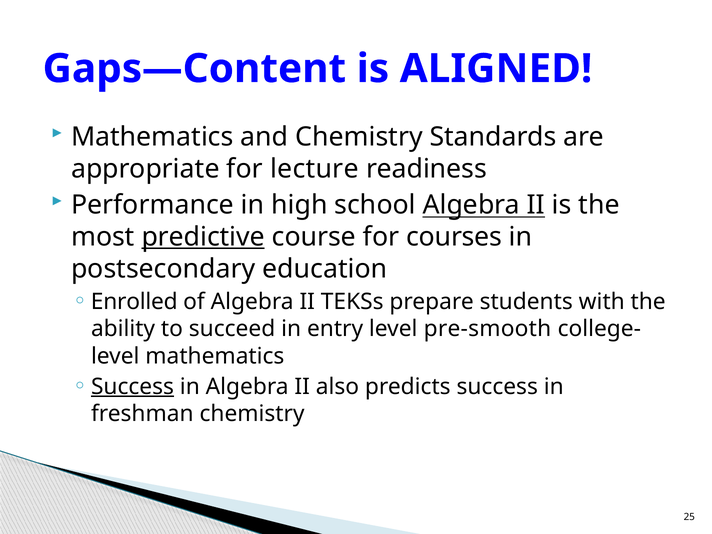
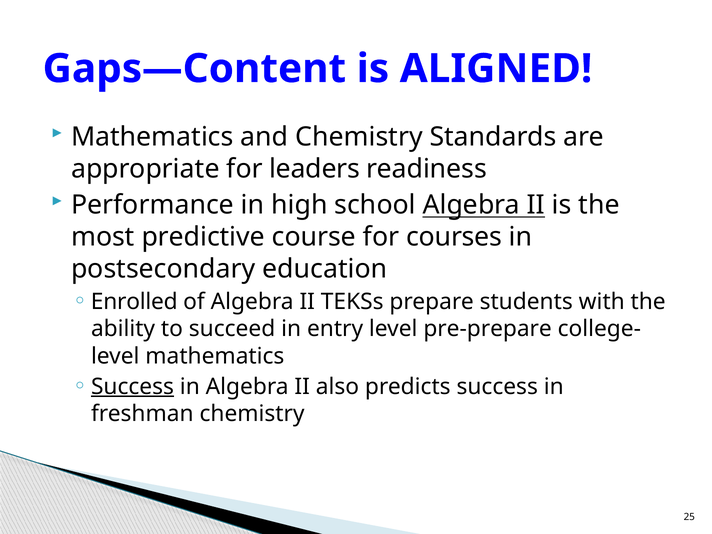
lecture: lecture -> leaders
predictive underline: present -> none
pre-smooth: pre-smooth -> pre-prepare
